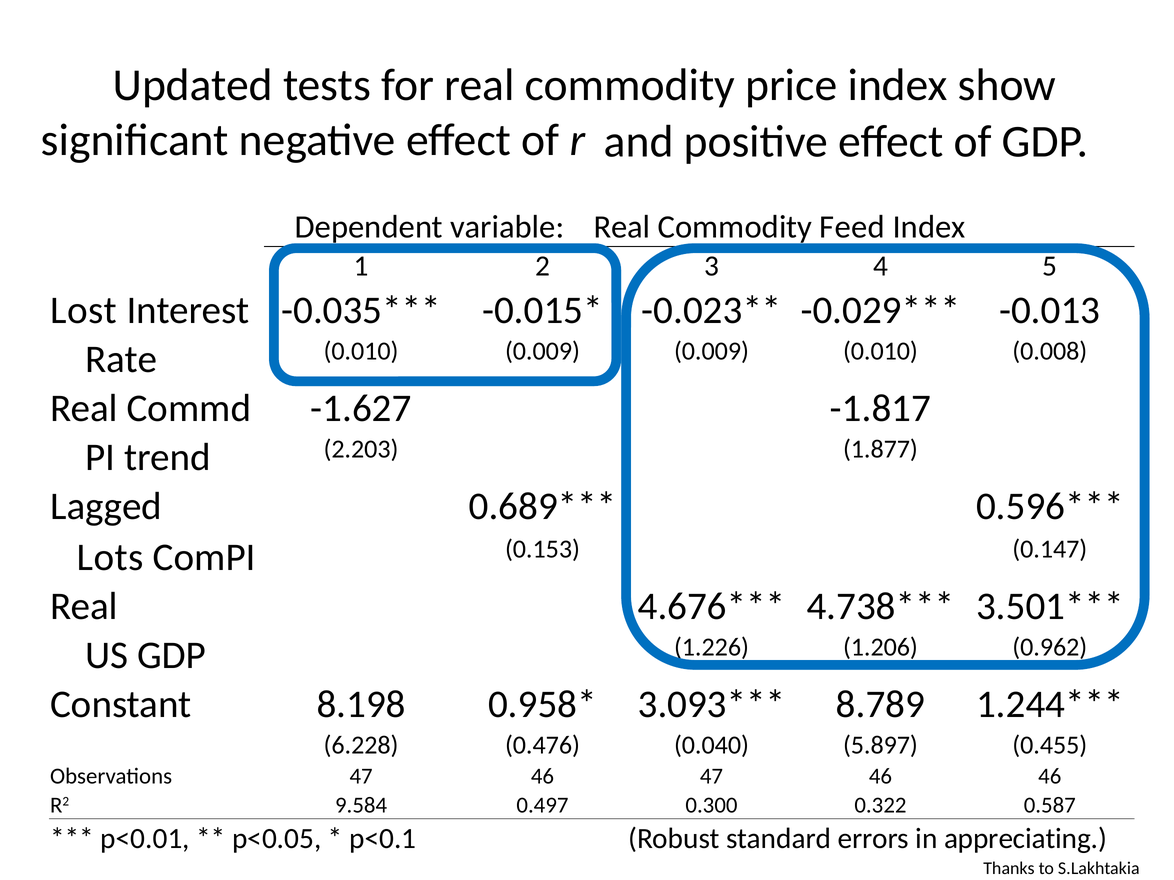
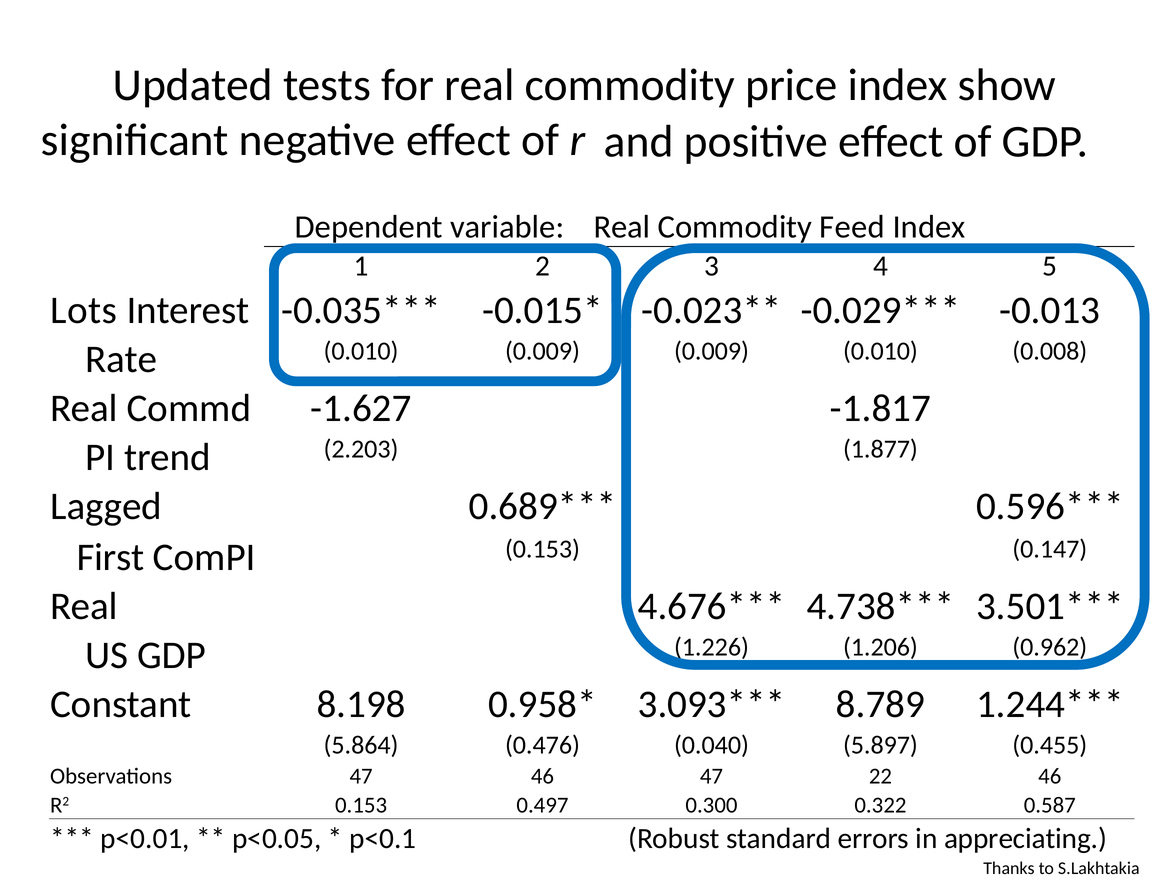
Lost: Lost -> Lots
Lots: Lots -> First
6.228: 6.228 -> 5.864
46 47 46: 46 -> 22
R2 9.584: 9.584 -> 0.153
